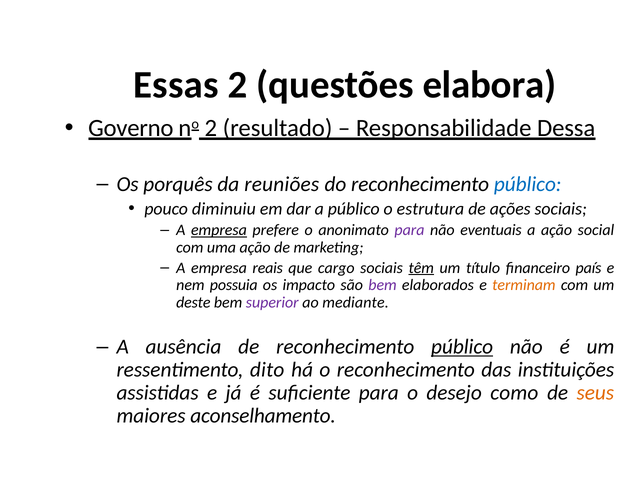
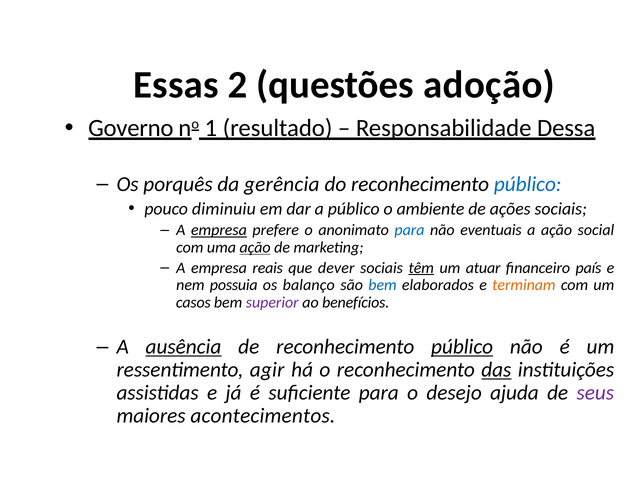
elabora: elabora -> adoção
no 2: 2 -> 1
reuniões: reuniões -> gerência
estrutura: estrutura -> ambiente
para at (409, 230) colour: purple -> blue
ação at (255, 247) underline: none -> present
cargo: cargo -> dever
título: título -> atuar
impacto: impacto -> balanço
bem at (383, 285) colour: purple -> blue
deste: deste -> casos
mediante: mediante -> benefícios
ausência underline: none -> present
dito: dito -> agir
das underline: none -> present
como: como -> ajuda
seus colour: orange -> purple
aconselhamento: aconselhamento -> acontecimentos
